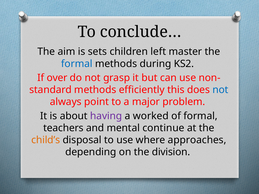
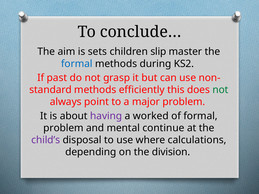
left: left -> slip
over: over -> past
not at (220, 90) colour: blue -> green
teachers at (63, 128): teachers -> problem
child’s colour: orange -> purple
approaches: approaches -> calculations
